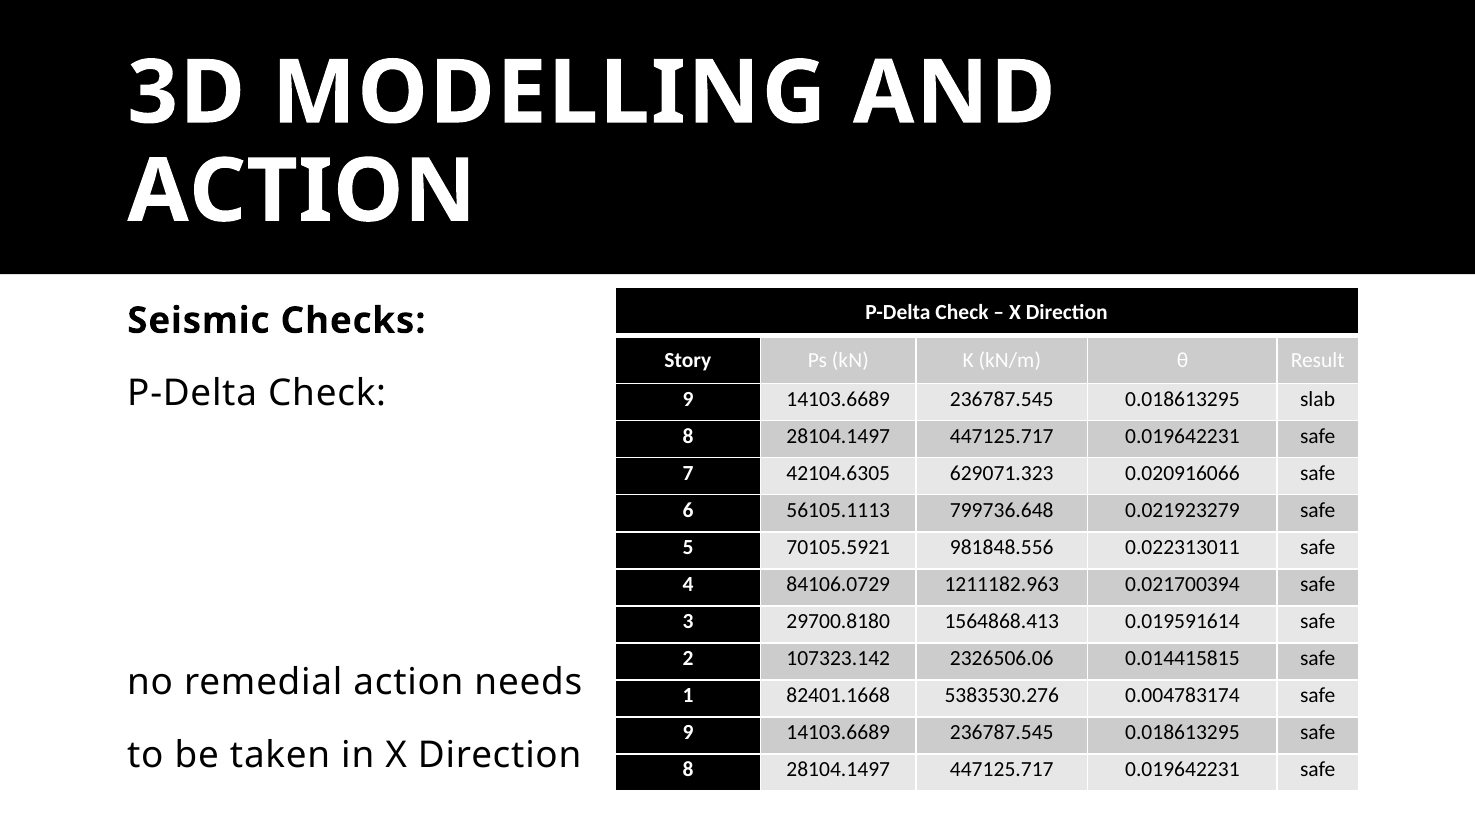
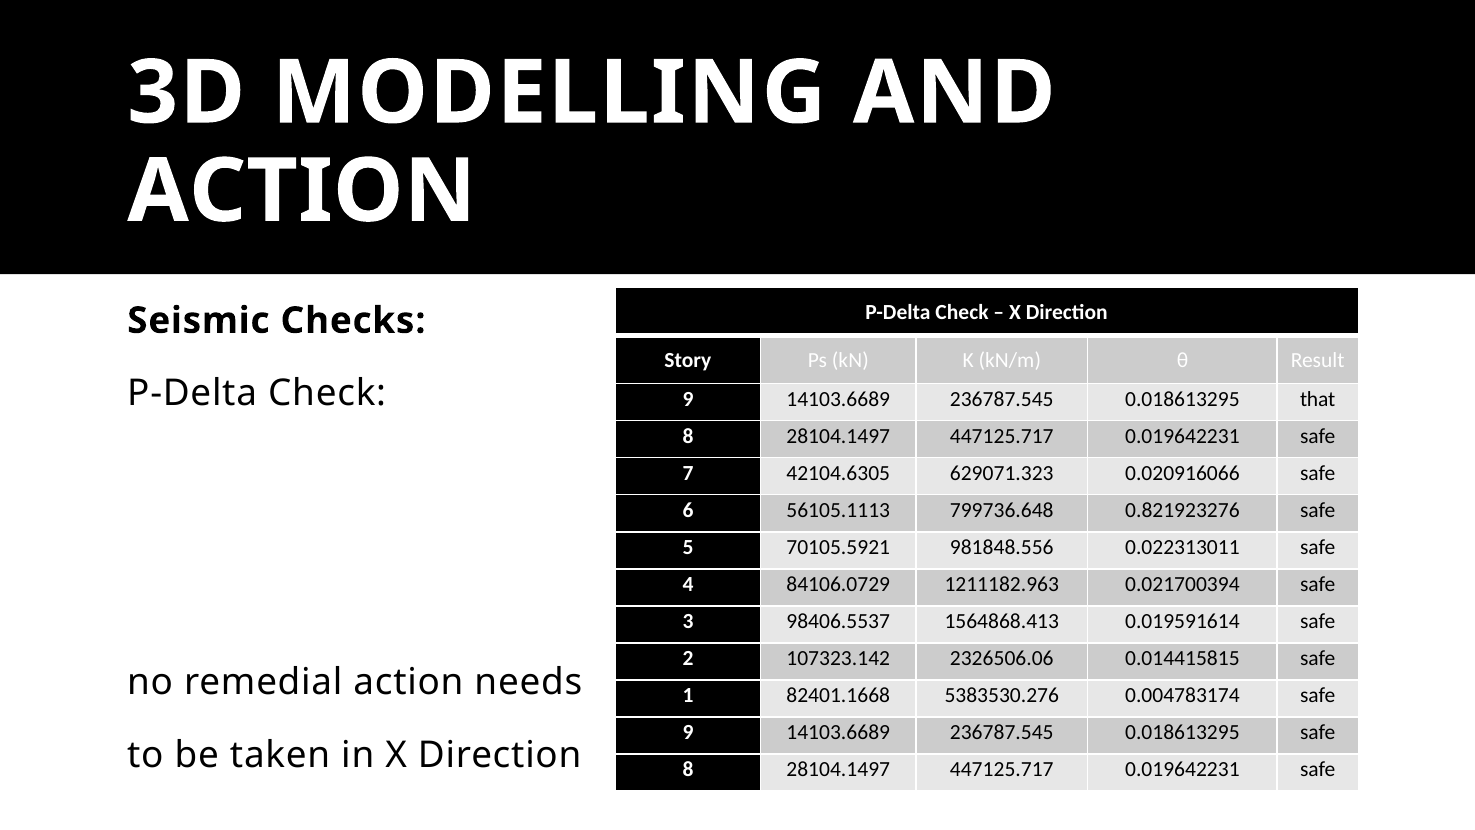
slab: slab -> that
0.021923279: 0.021923279 -> 0.821923276
29700.8180: 29700.8180 -> 98406.5537
